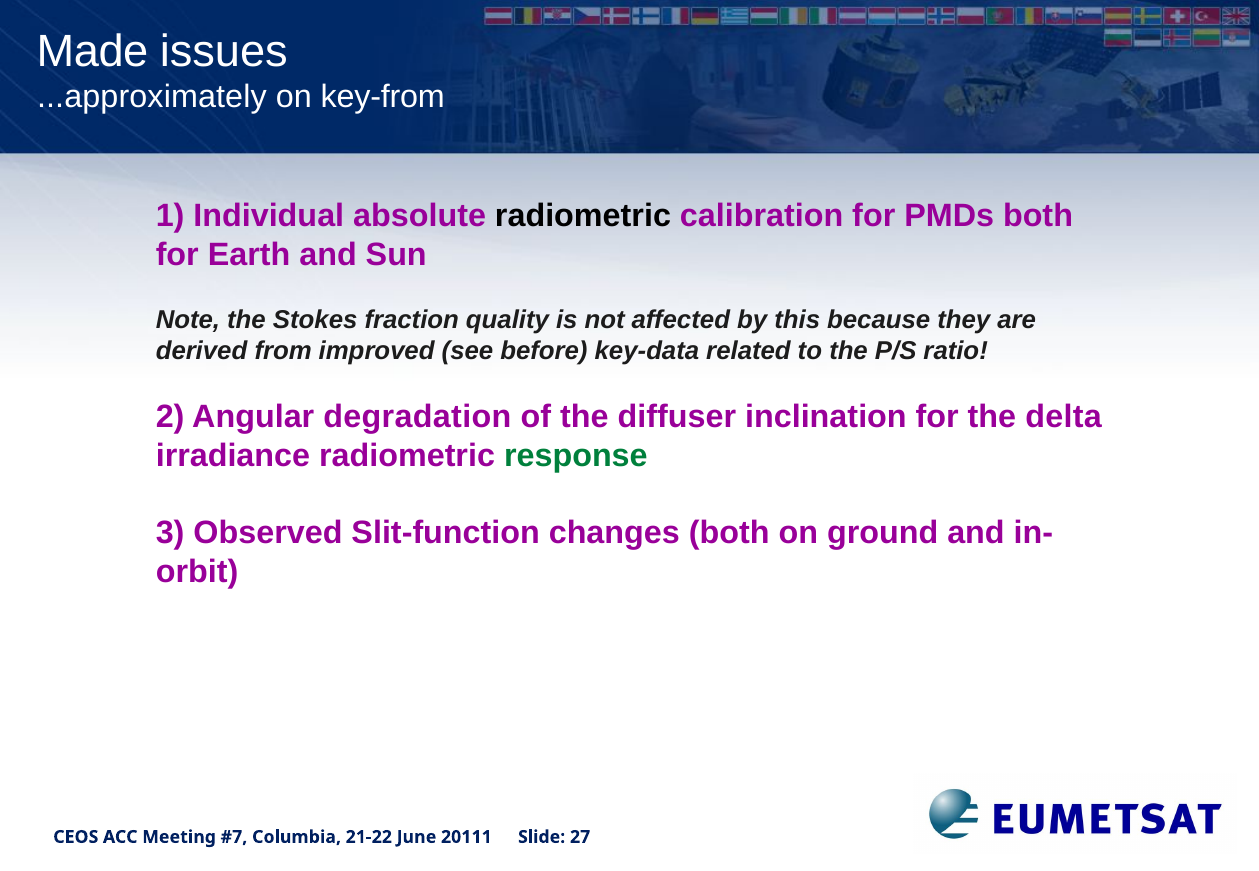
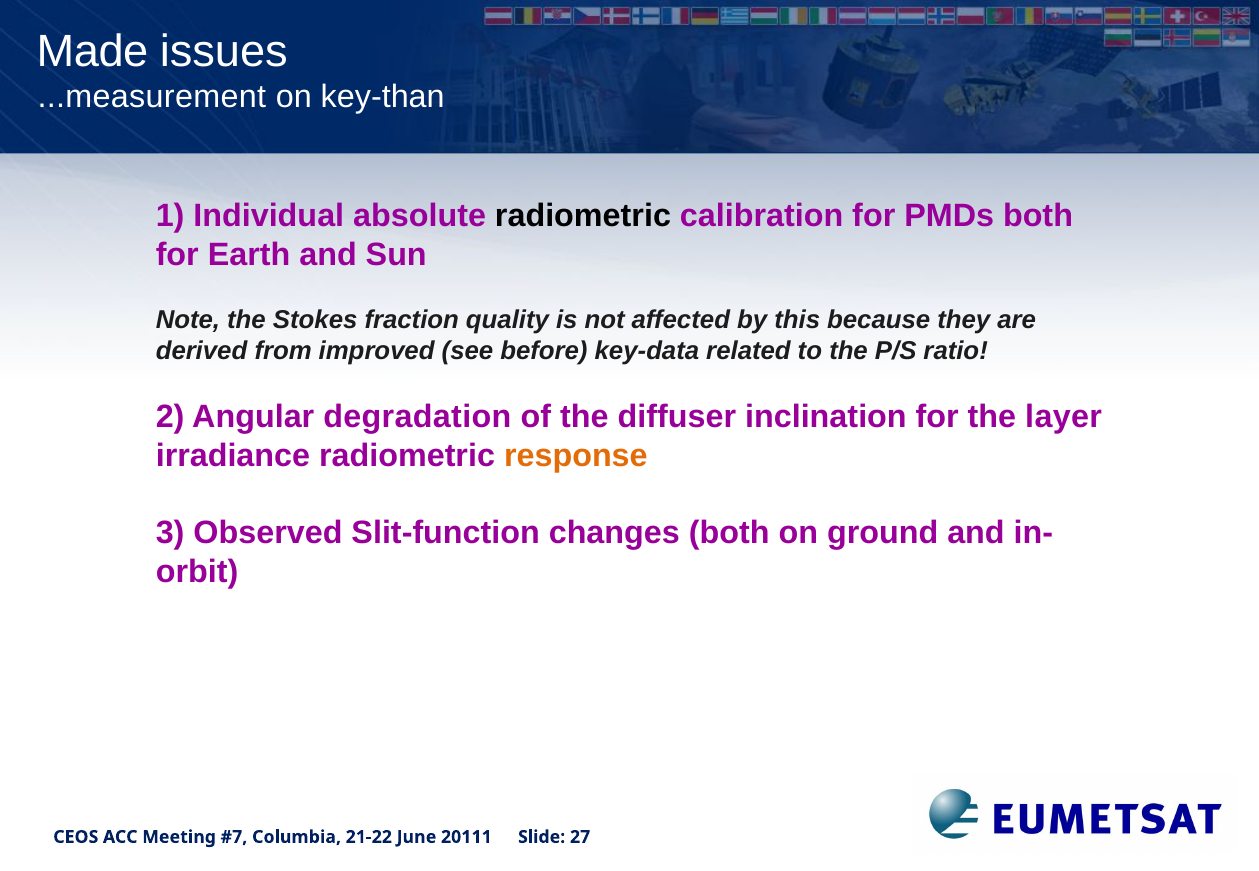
...approximately: ...approximately -> ...measurement
key-from: key-from -> key-than
delta: delta -> layer
response colour: green -> orange
